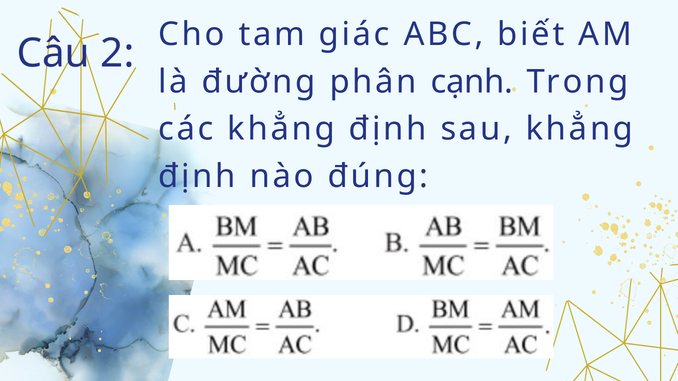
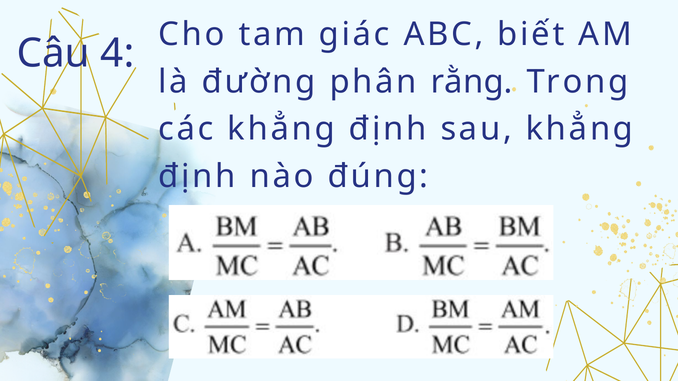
2: 2 -> 4
cạnh: cạnh -> rằng
